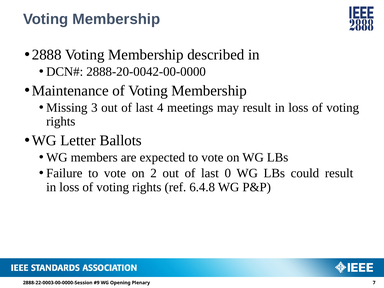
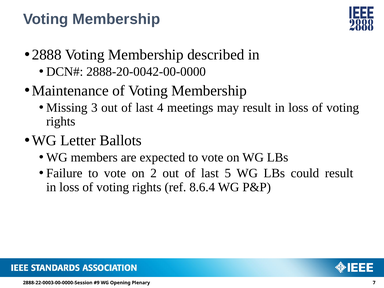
0: 0 -> 5
6.4.8: 6.4.8 -> 8.6.4
